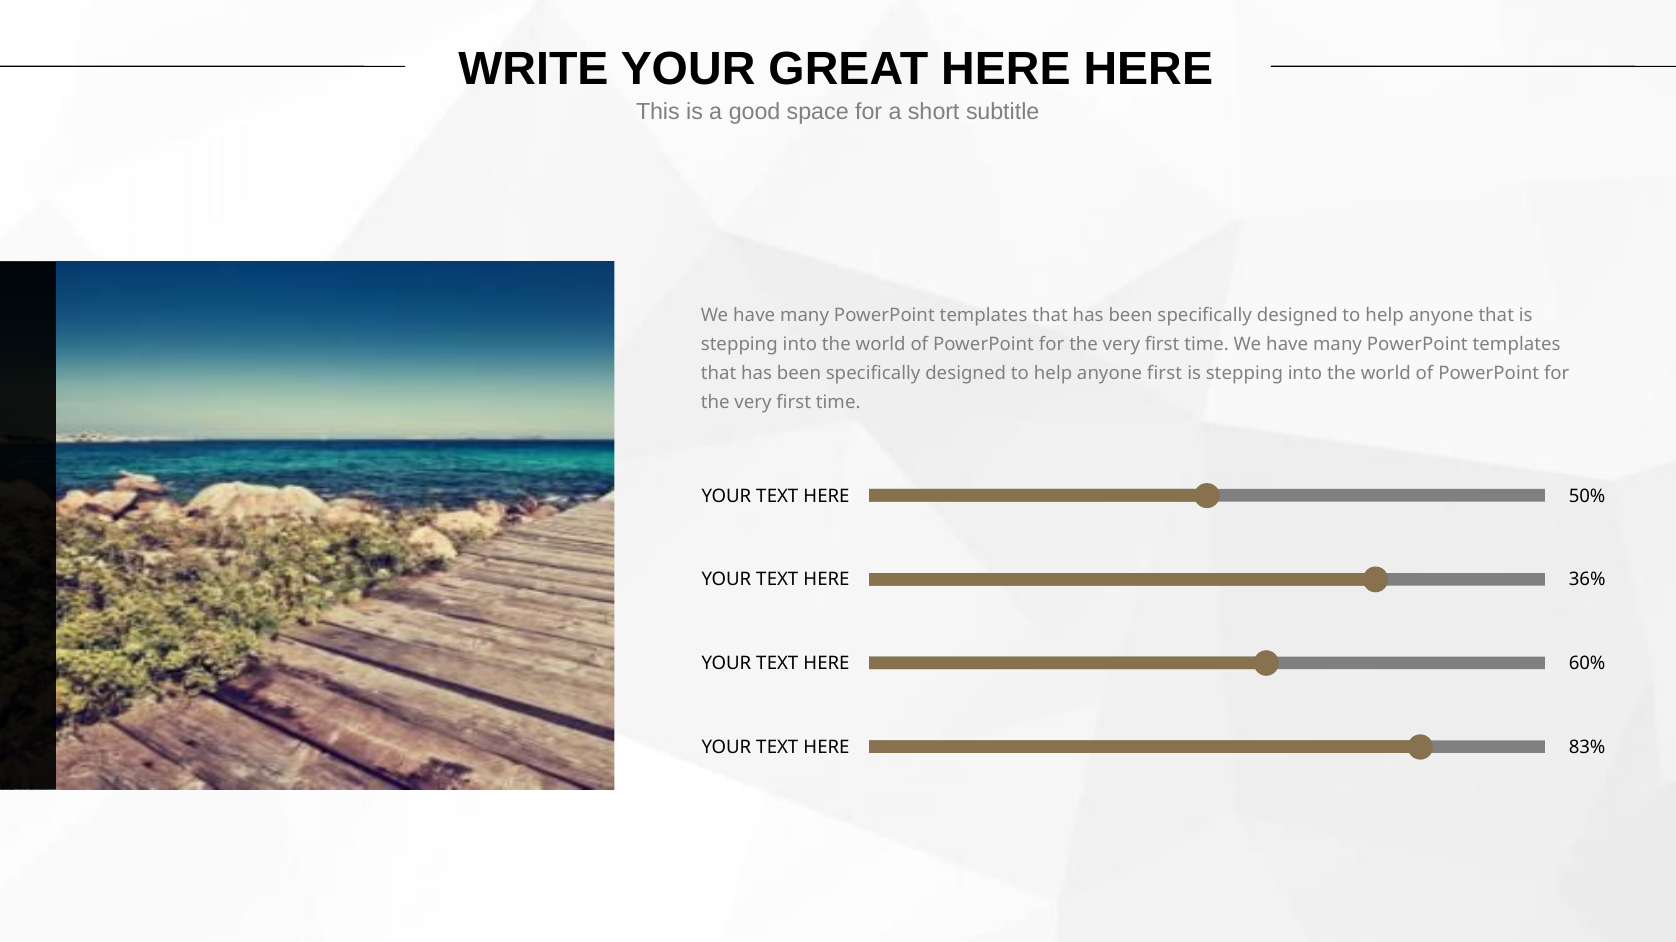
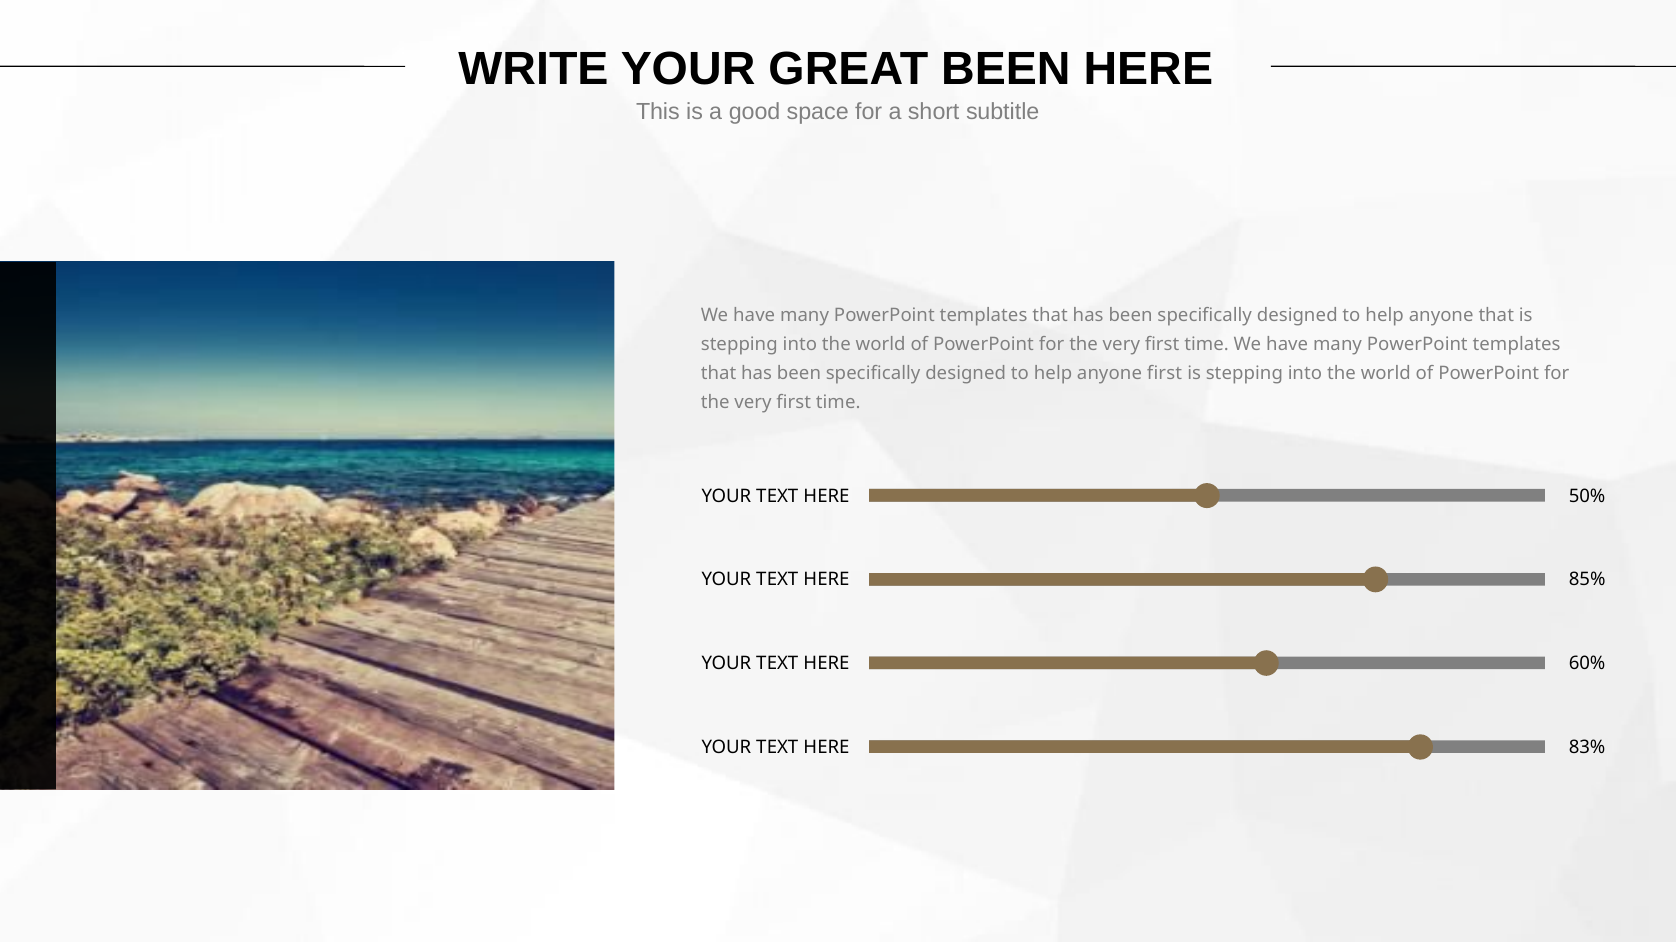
GREAT HERE: HERE -> BEEN
36%: 36% -> 85%
